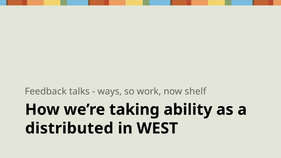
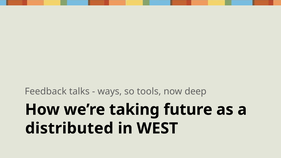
work: work -> tools
shelf: shelf -> deep
ability: ability -> future
